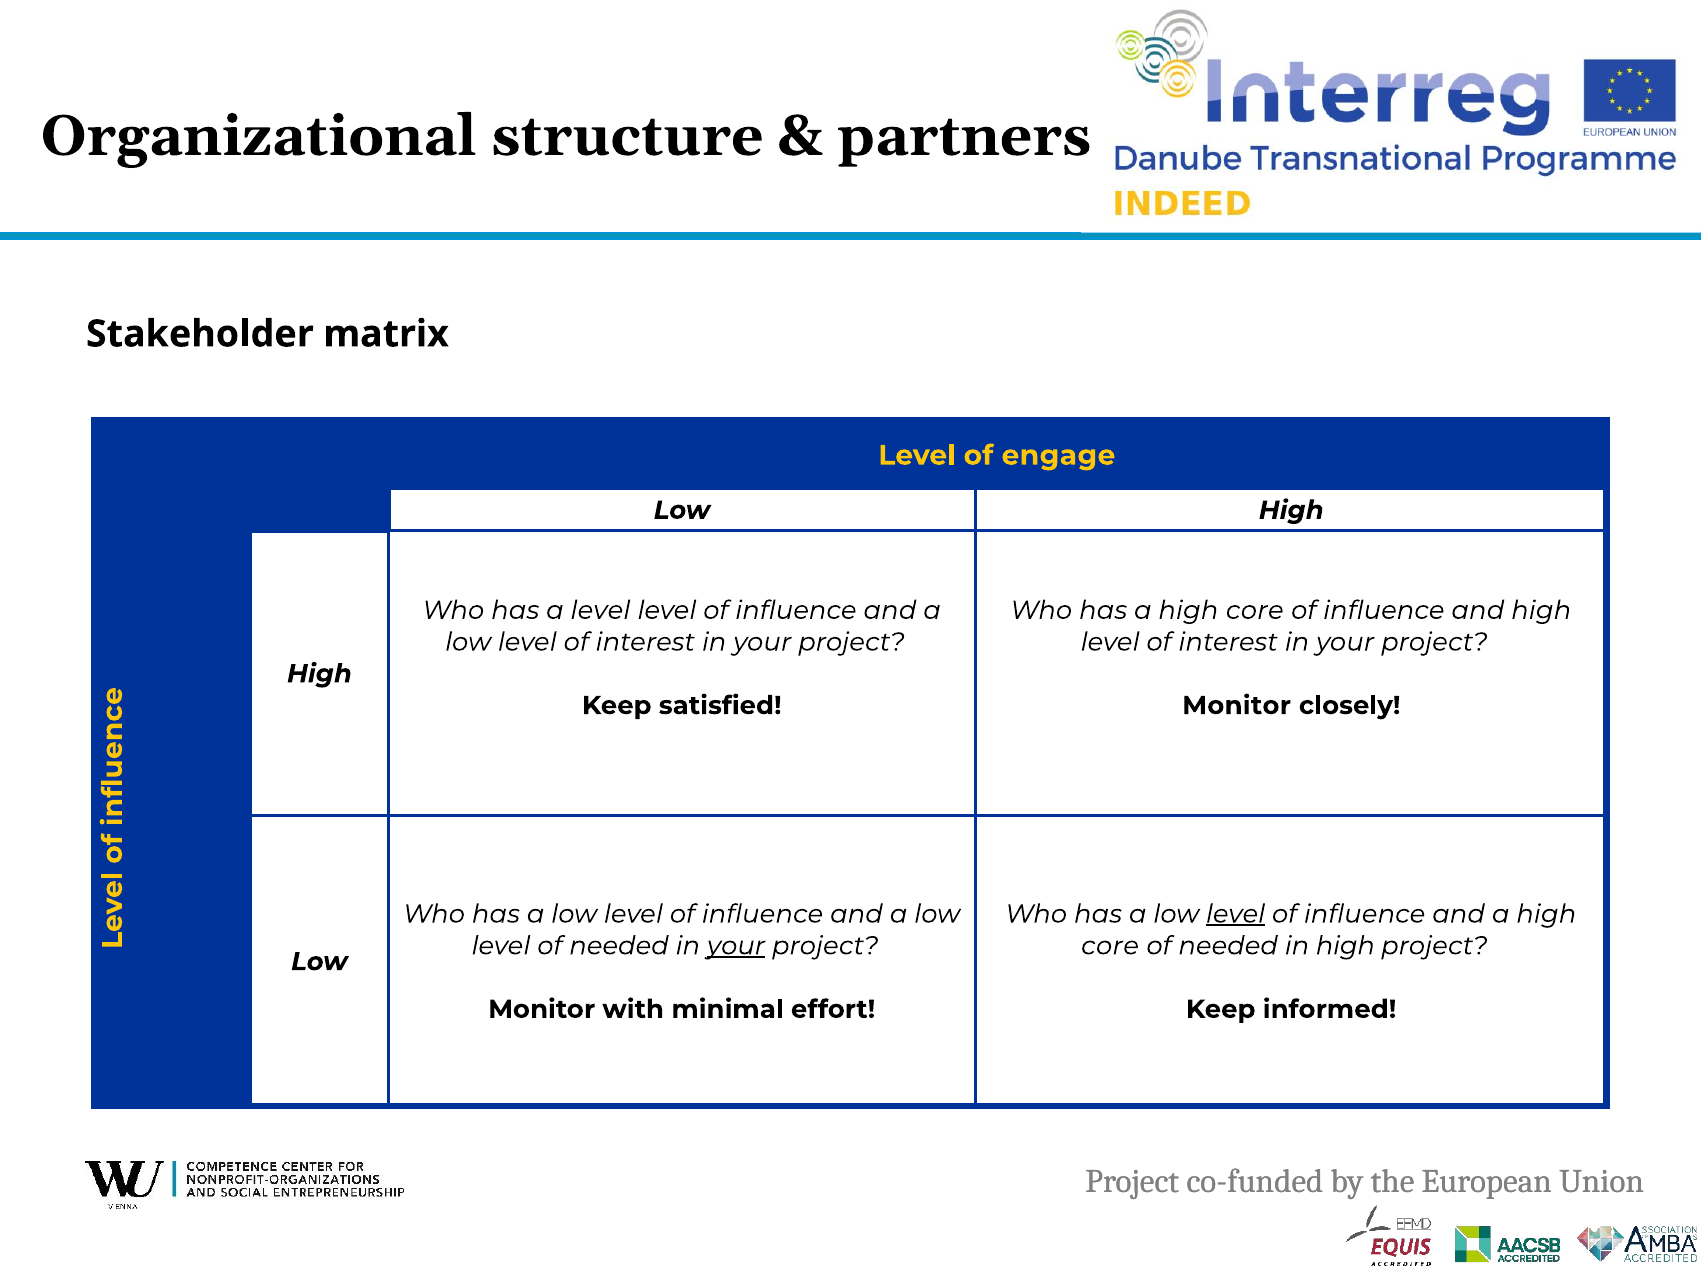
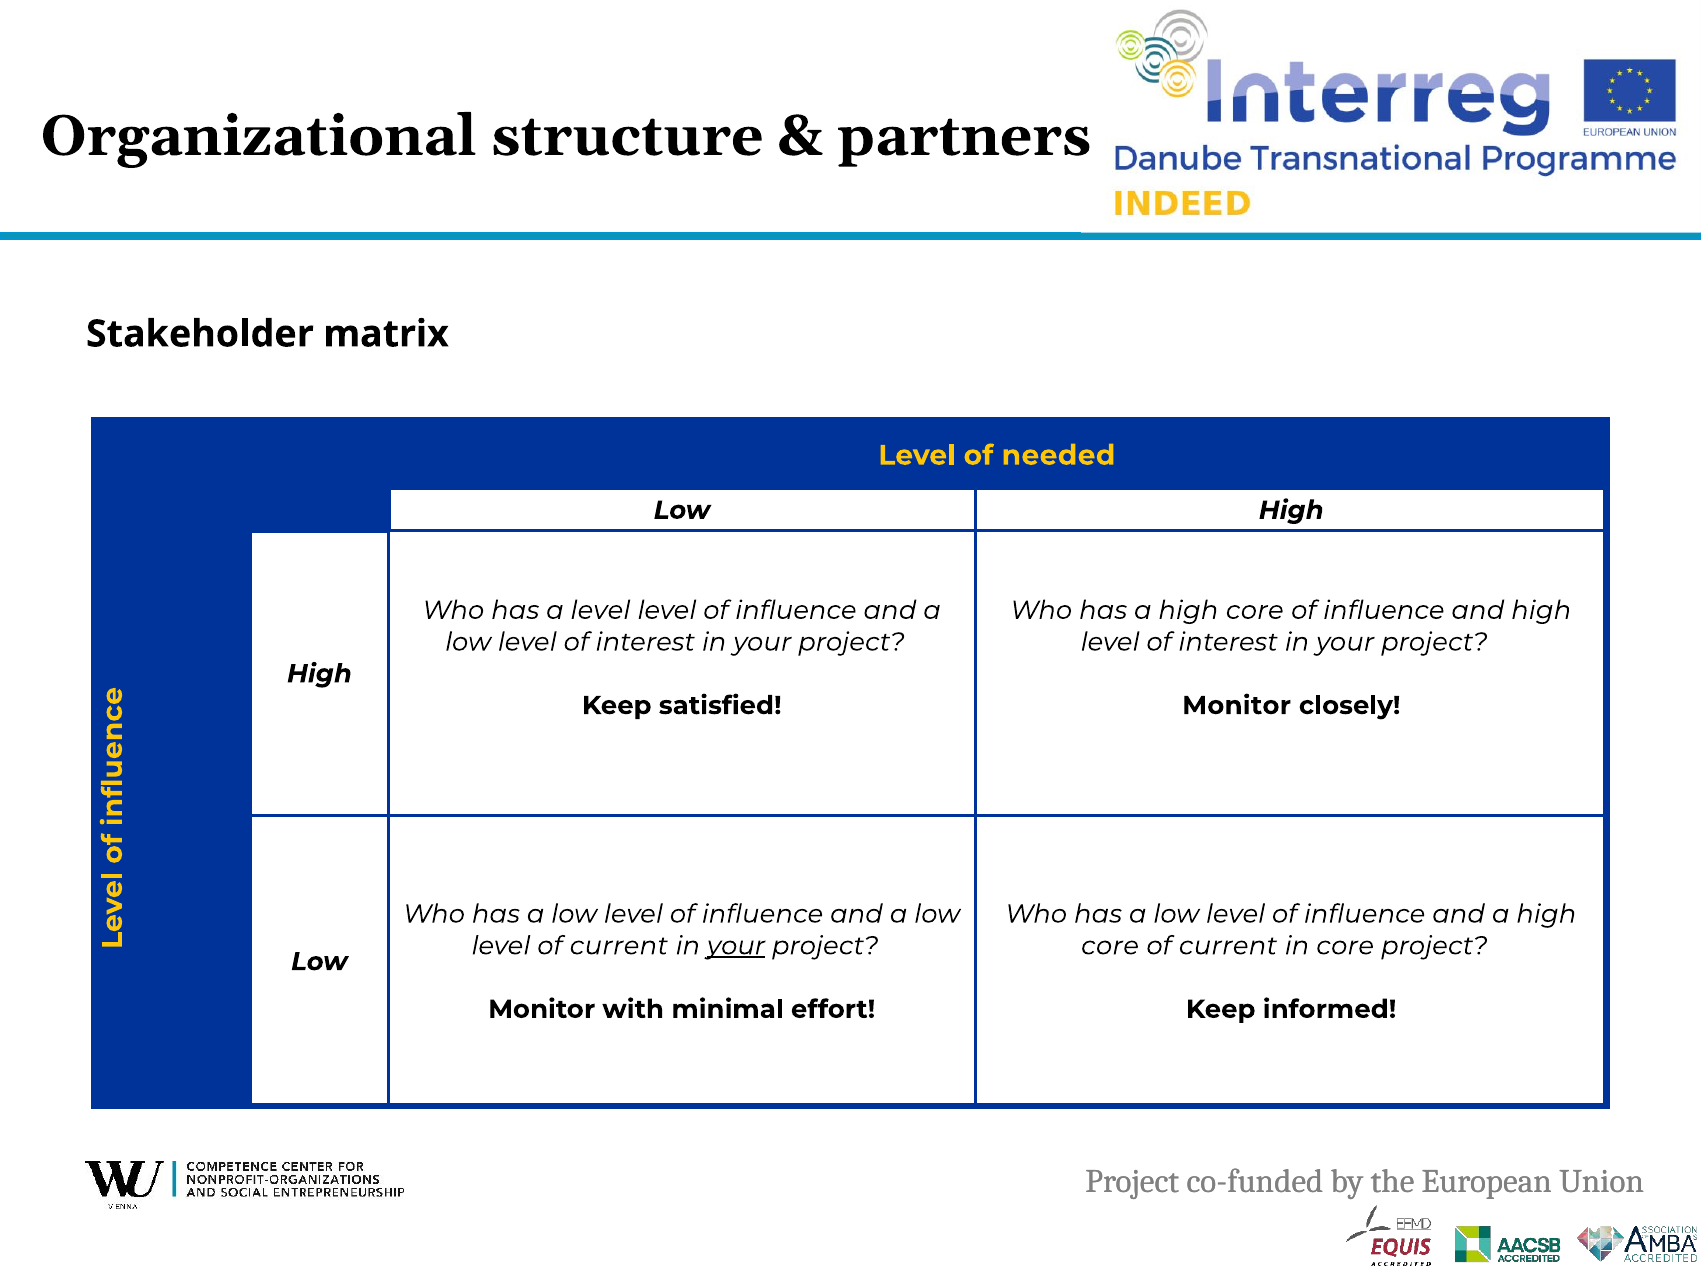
engage: engage -> needed
level at (1236, 914) underline: present -> none
level of needed: needed -> current
needed at (1228, 946): needed -> current
in high: high -> core
